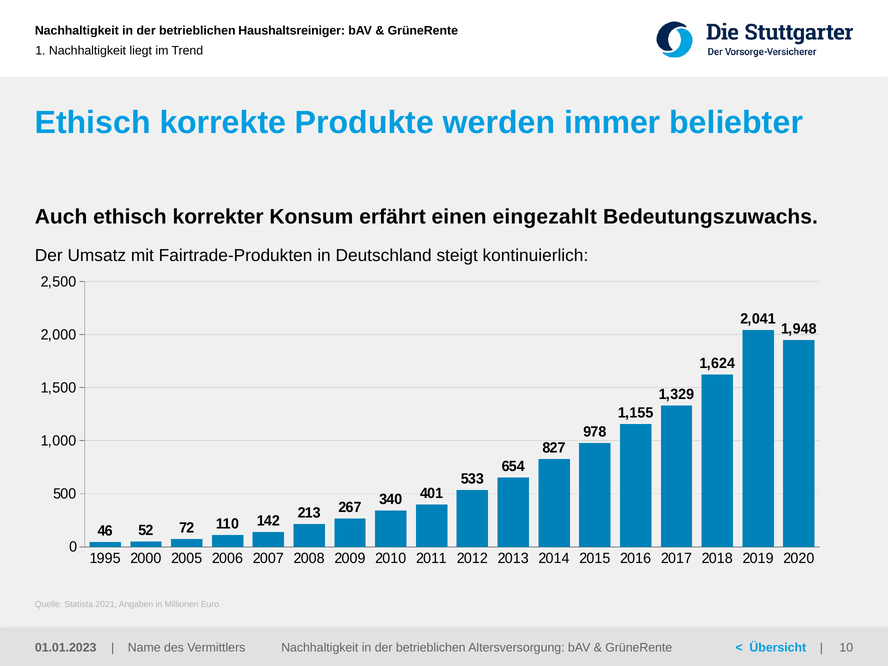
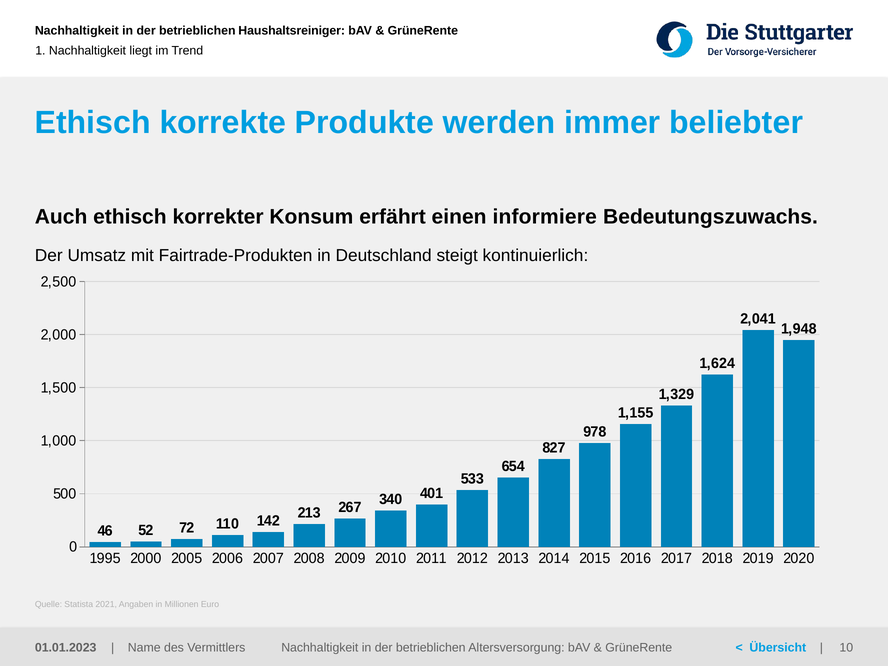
eingezahlt: eingezahlt -> informiere
